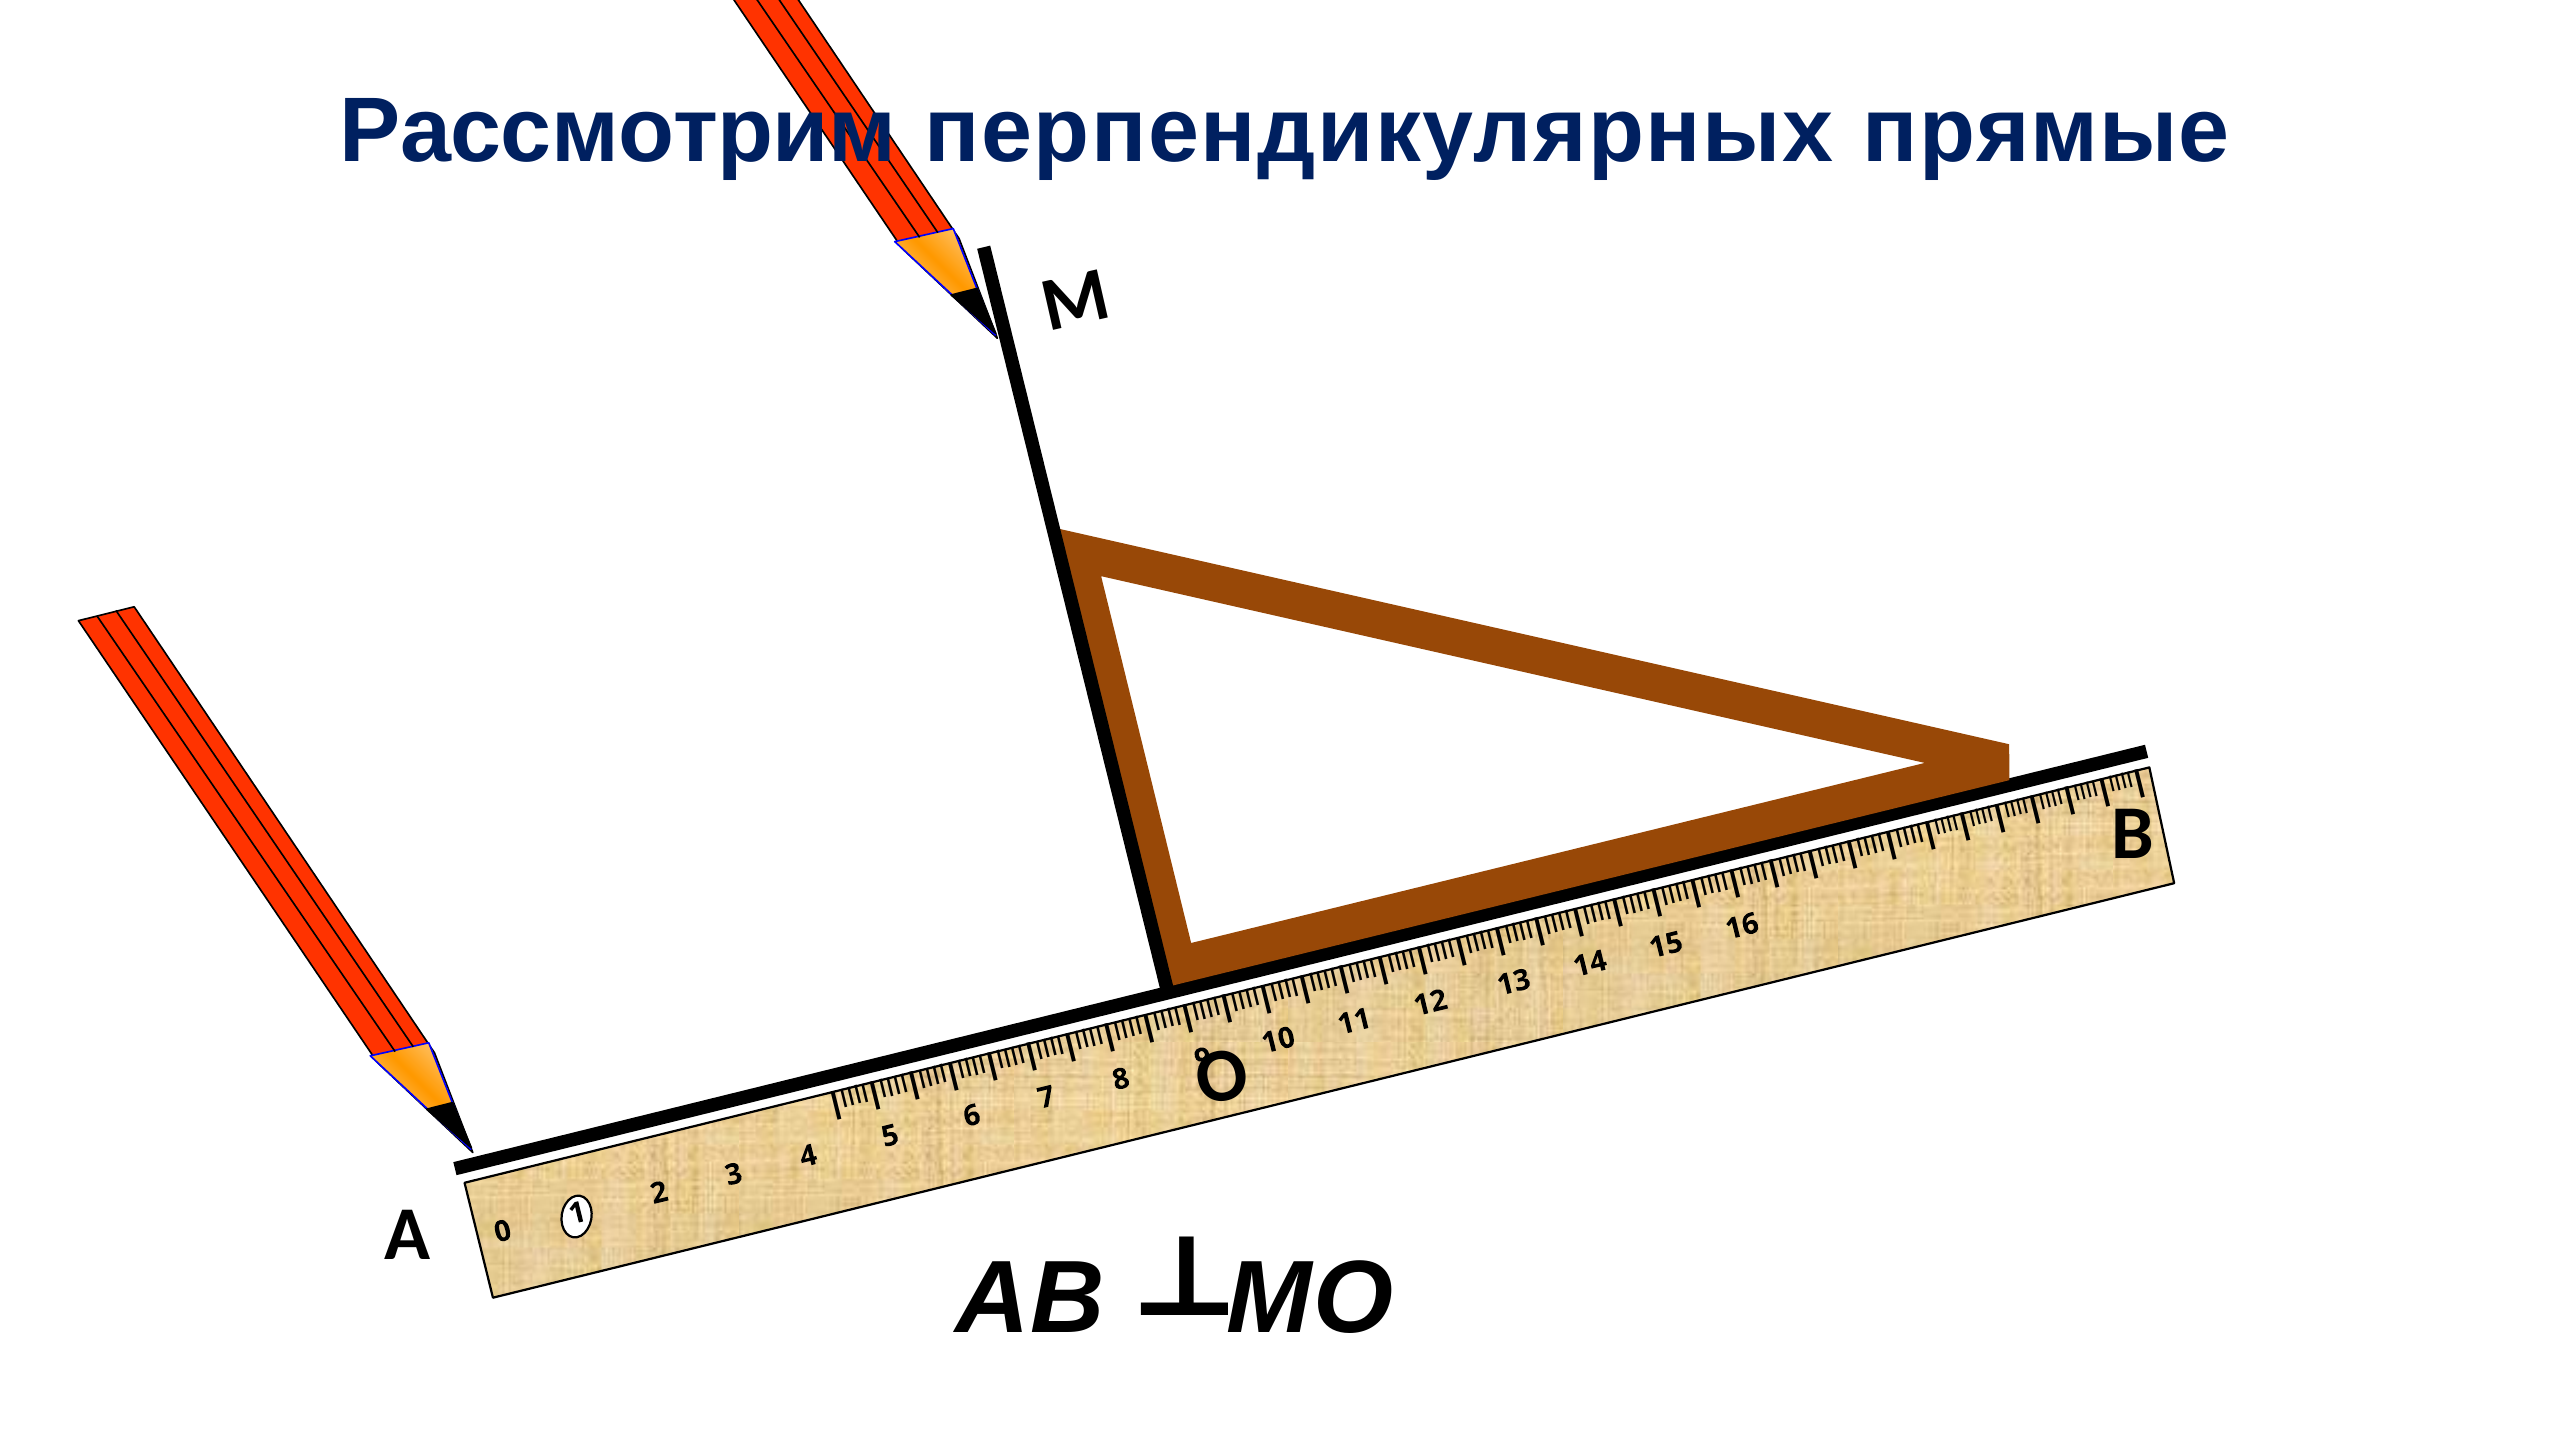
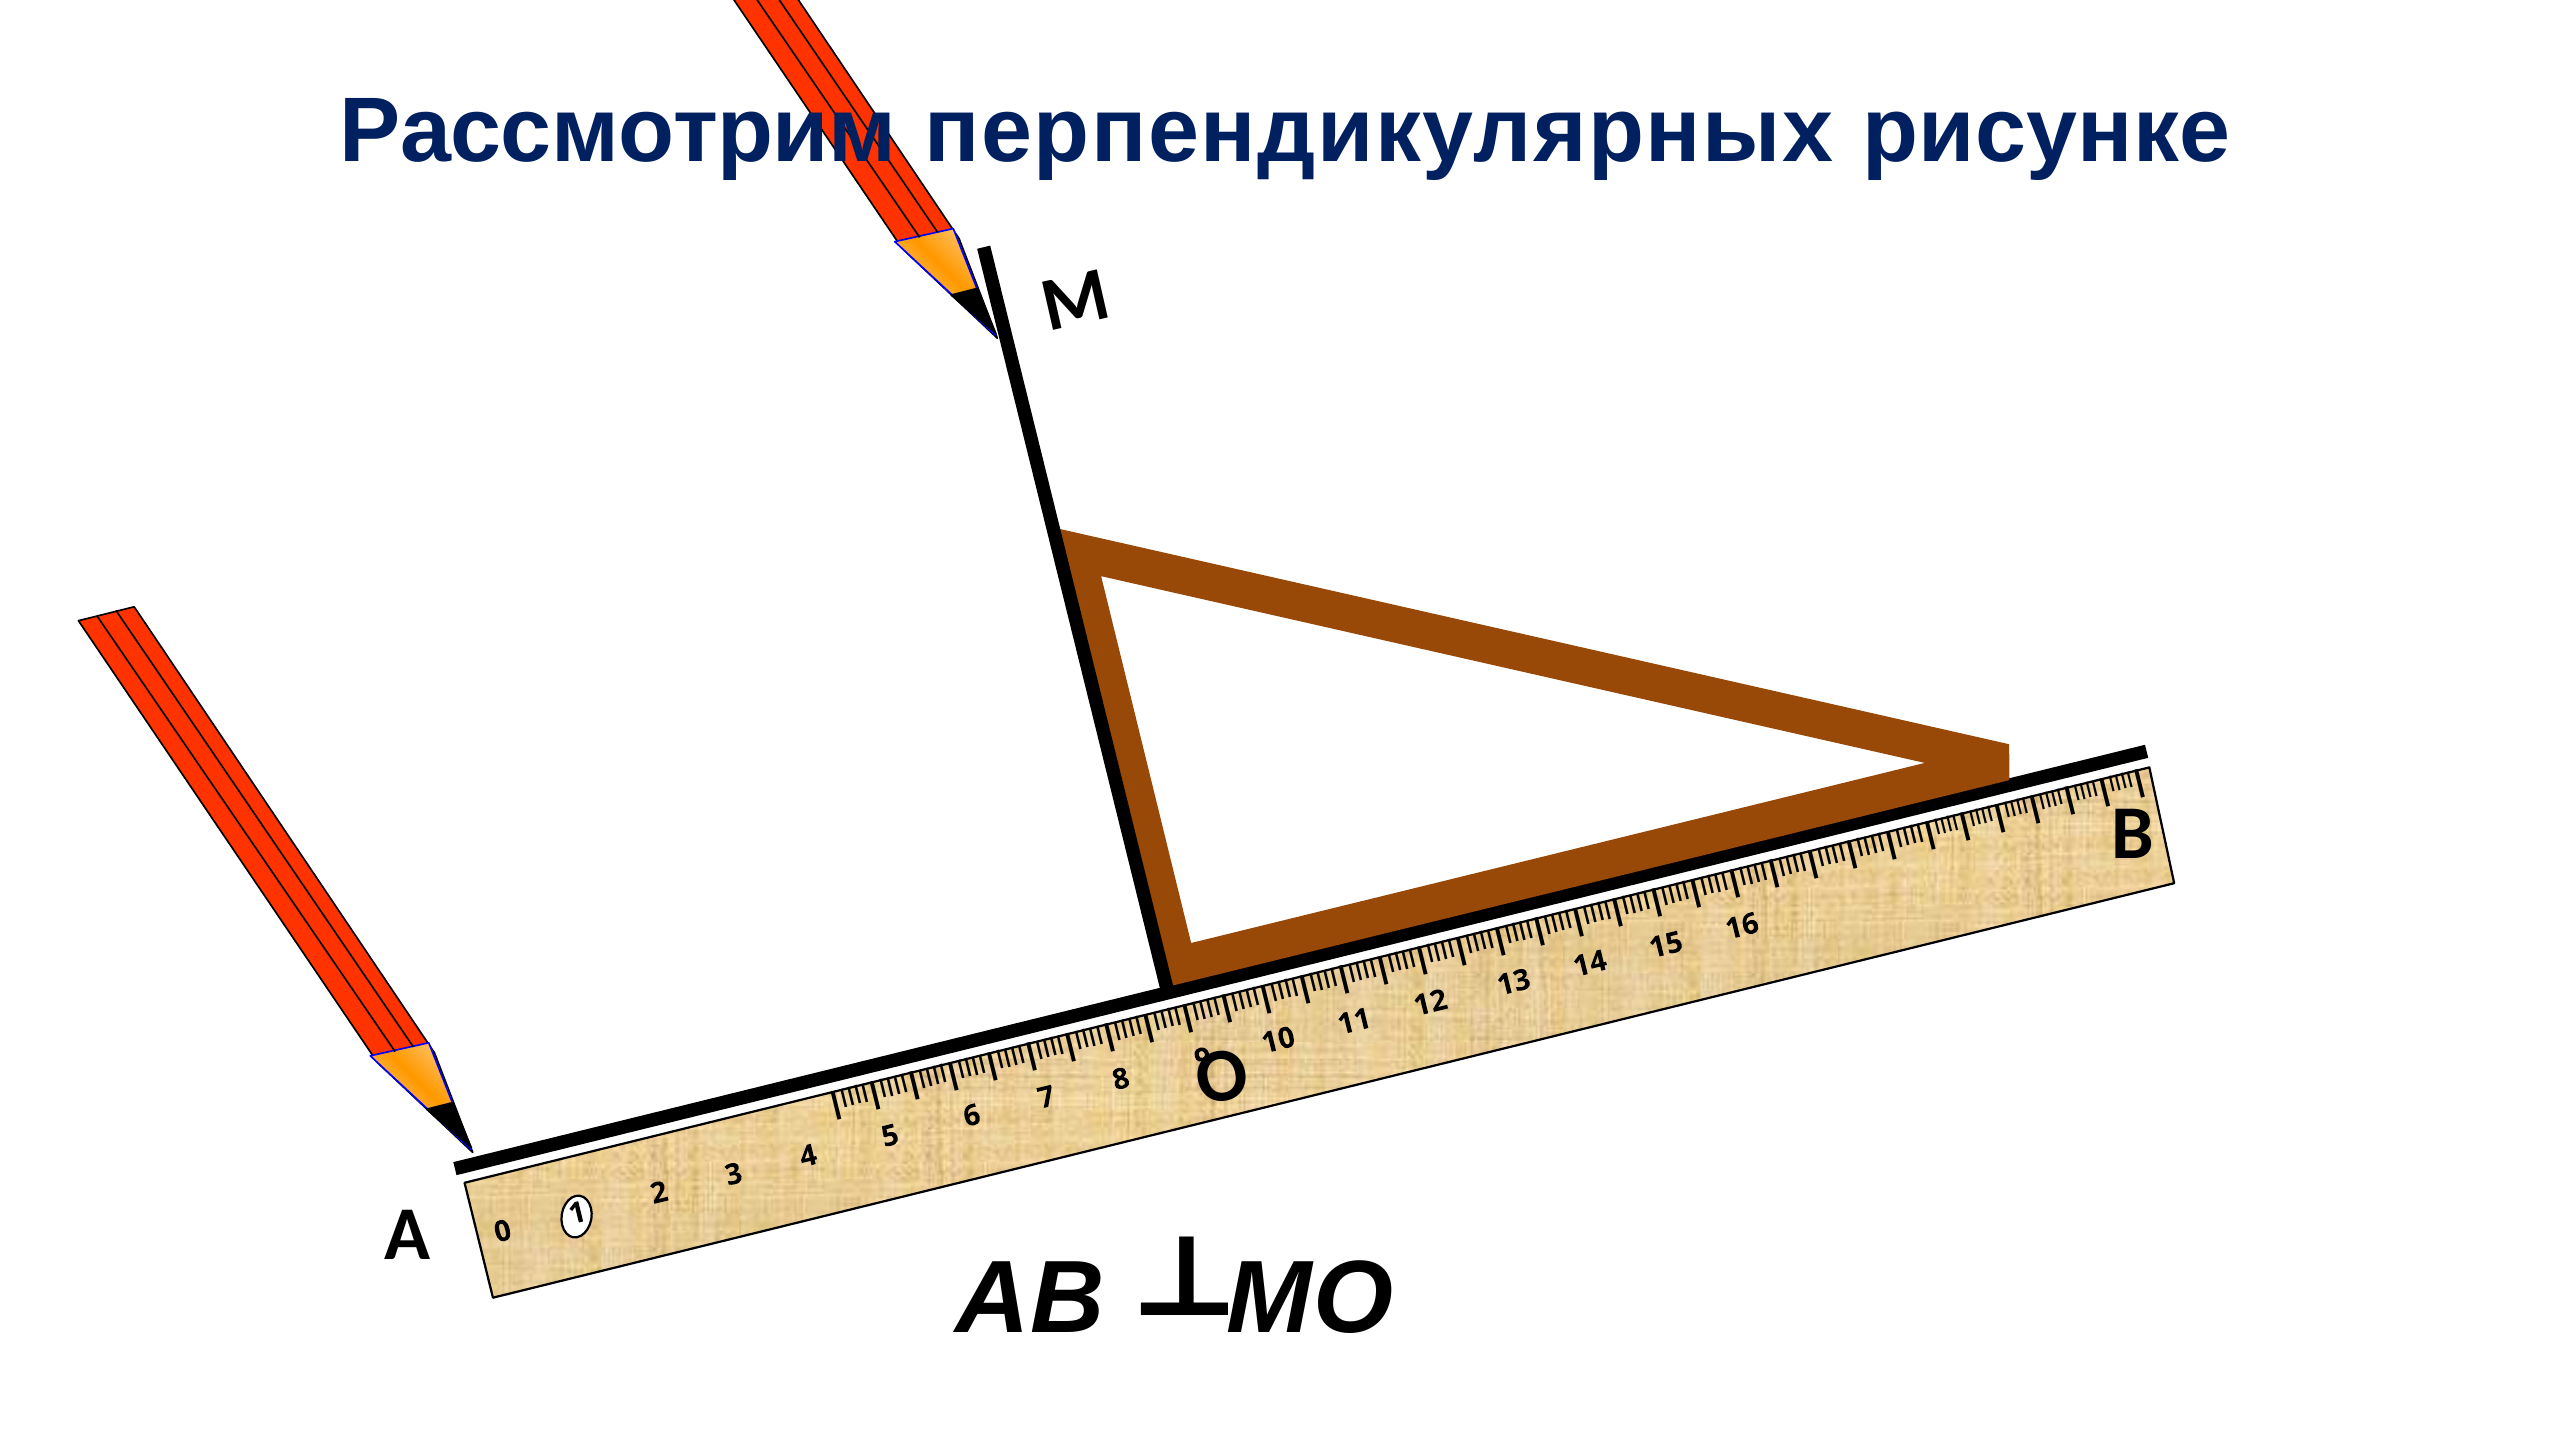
прямые: прямые -> рисунке
